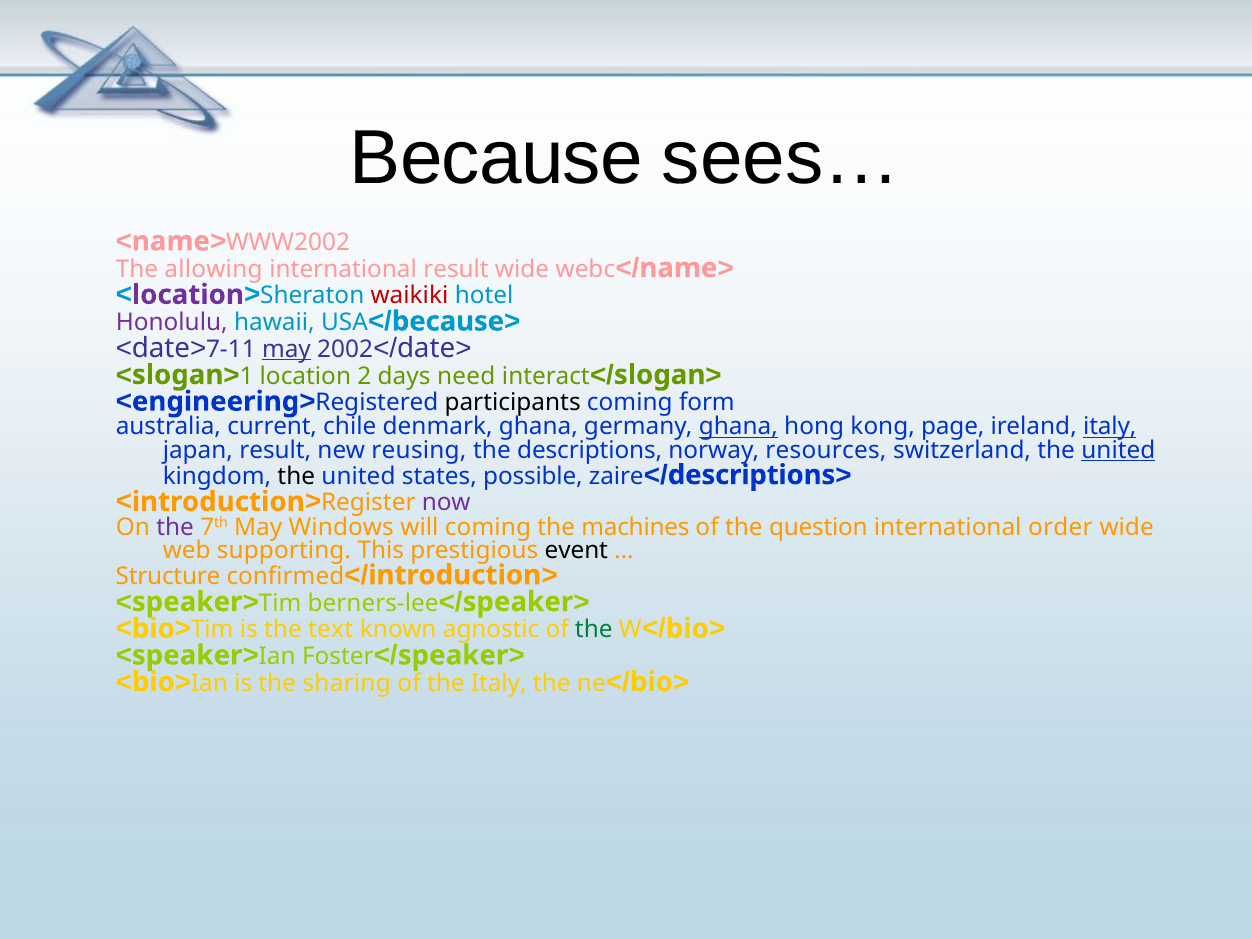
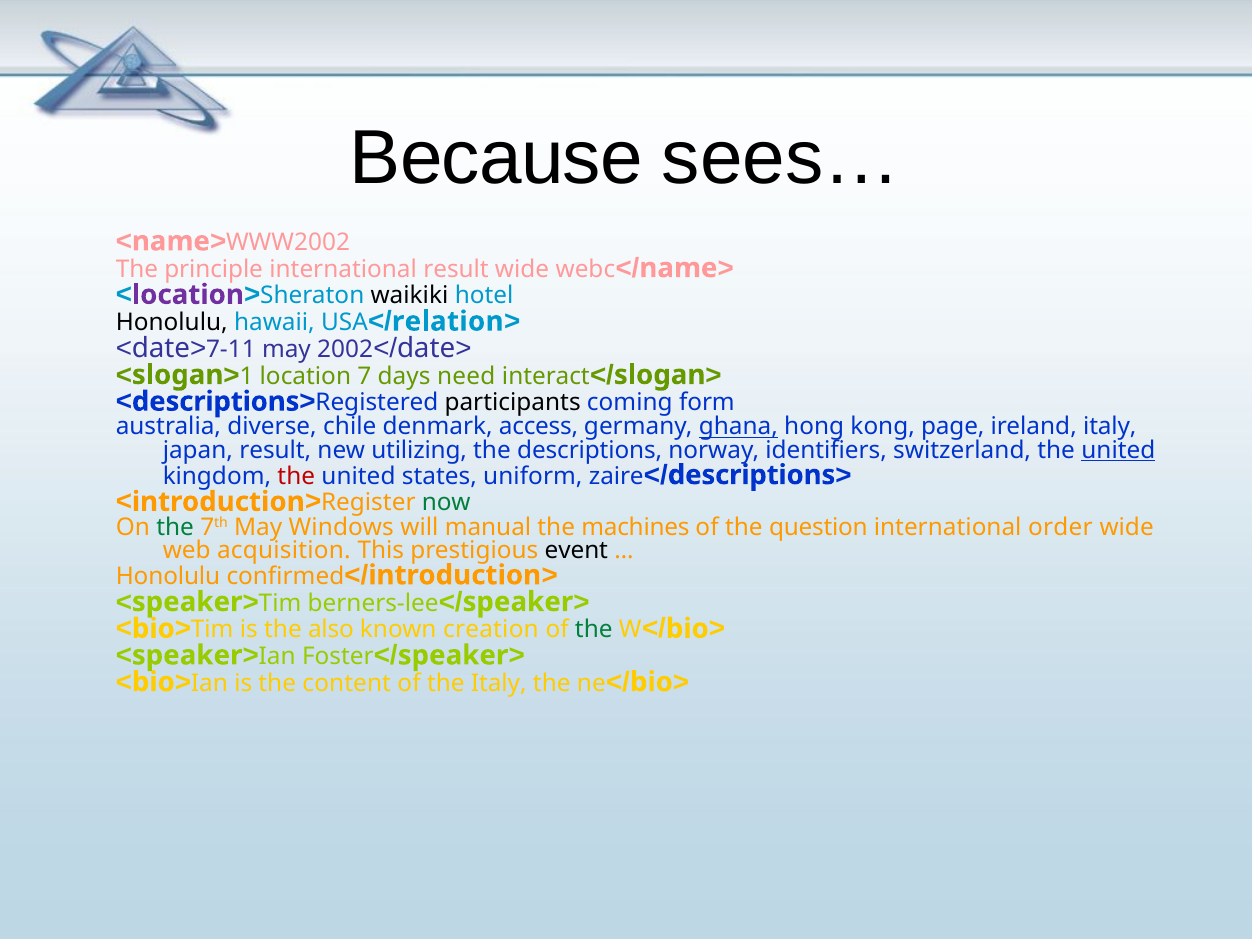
allowing: allowing -> principle
waikiki colour: red -> black
Honolulu at (172, 323) colour: purple -> black
because at (448, 321): because -> relation
may at (286, 349) underline: present -> none
2: 2 -> 7
engineering at (216, 402): engineering -> descriptions
current: current -> diverse
denmark ghana: ghana -> access
italy at (1110, 427) underline: present -> none
reusing: reusing -> utilizing
resources: resources -> identifiers
the at (296, 476) colour: black -> red
possible: possible -> uniform
now colour: purple -> green
the at (175, 527) colour: purple -> green
will coming: coming -> manual
supporting: supporting -> acquisition
Structure at (168, 576): Structure -> Honolulu
text: text -> also
agnostic: agnostic -> creation
sharing: sharing -> content
